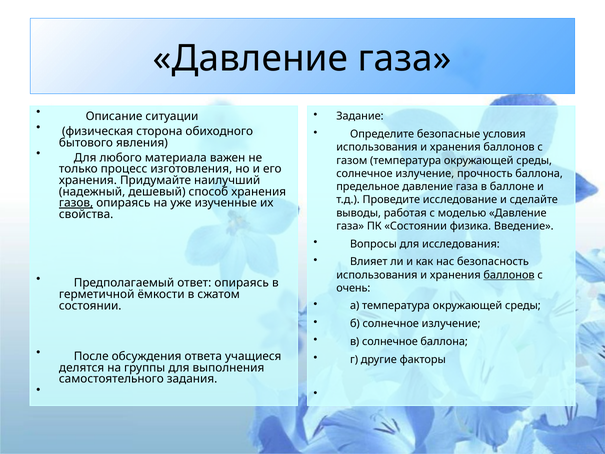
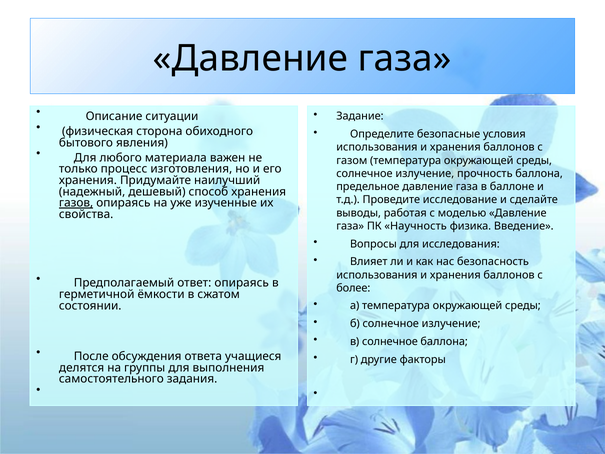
ПК Состоянии: Состоянии -> Научность
баллонов at (509, 275) underline: present -> none
очень: очень -> более
